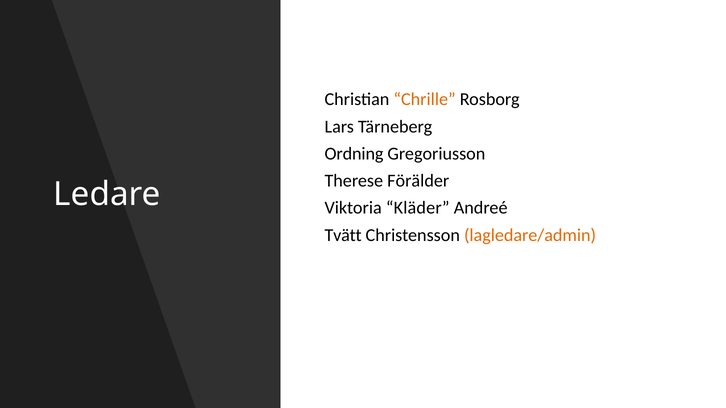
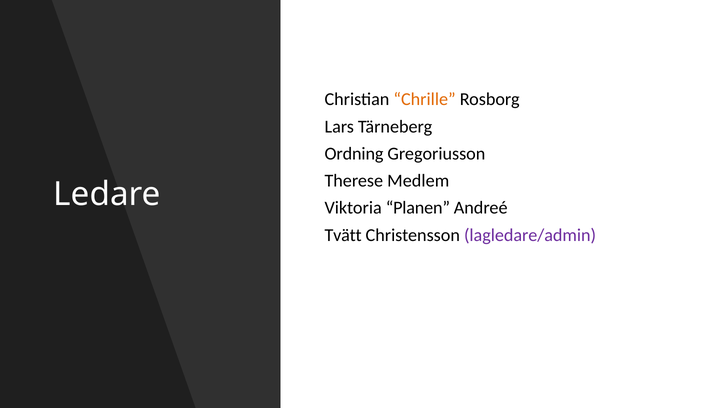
Förälder: Förälder -> Medlem
Kläder: Kläder -> Planen
lagledare/admin colour: orange -> purple
